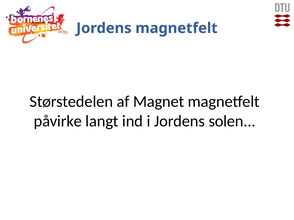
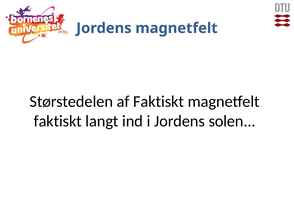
af Magnet: Magnet -> Faktiskt
påvirke at (58, 121): påvirke -> faktiskt
